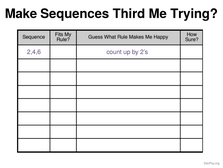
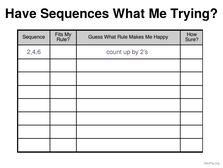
Make: Make -> Have
Third: Third -> What
